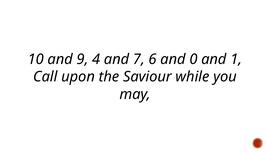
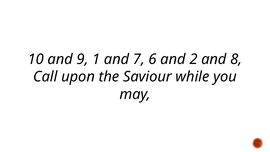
4: 4 -> 1
0: 0 -> 2
1: 1 -> 8
